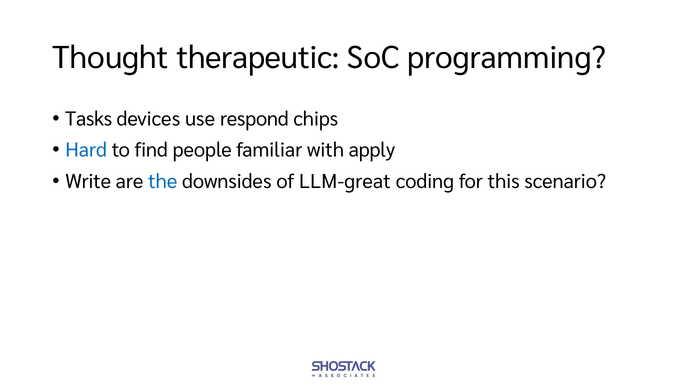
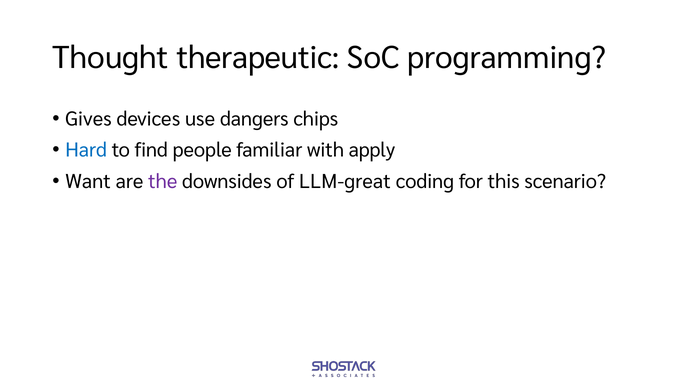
Tasks: Tasks -> Gives
respond: respond -> dangers
Write: Write -> Want
the colour: blue -> purple
